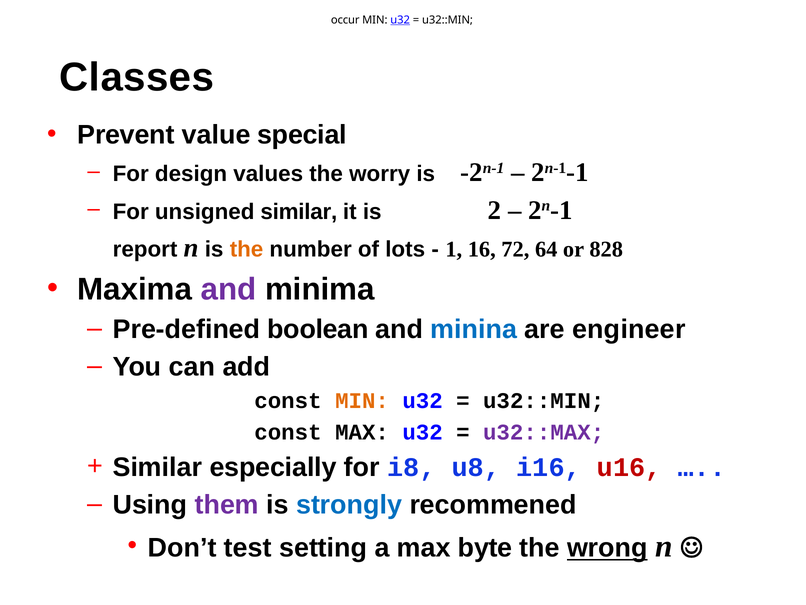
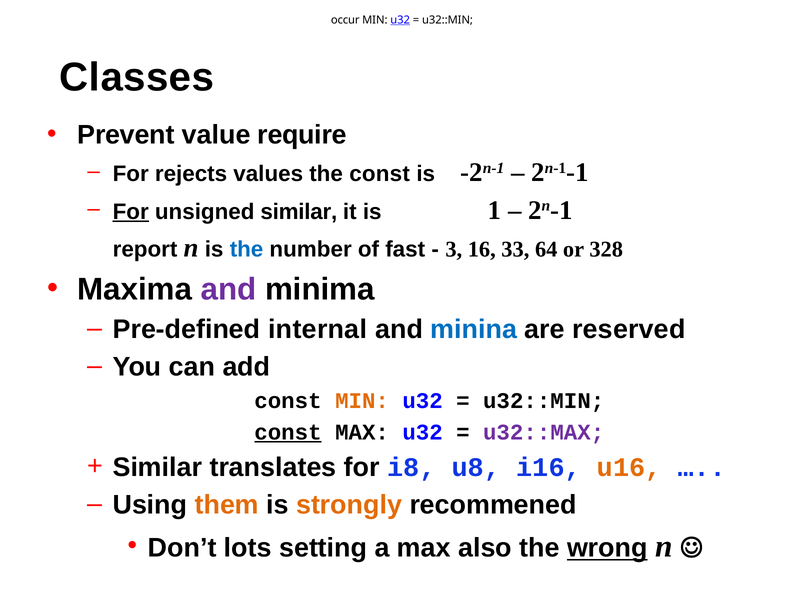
special: special -> require
design: design -> rejects
the worry: worry -> const
For at (131, 211) underline: none -> present
2: 2 -> 1
the at (247, 249) colour: orange -> blue
lots: lots -> fast
1: 1 -> 3
72: 72 -> 33
828: 828 -> 328
boolean: boolean -> internal
engineer: engineer -> reserved
const at (288, 432) underline: none -> present
especially: especially -> translates
u16 colour: red -> orange
them colour: purple -> orange
strongly colour: blue -> orange
test: test -> lots
byte: byte -> also
